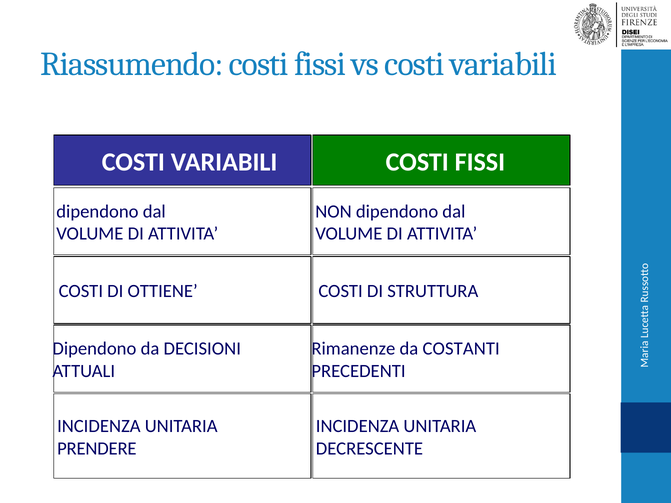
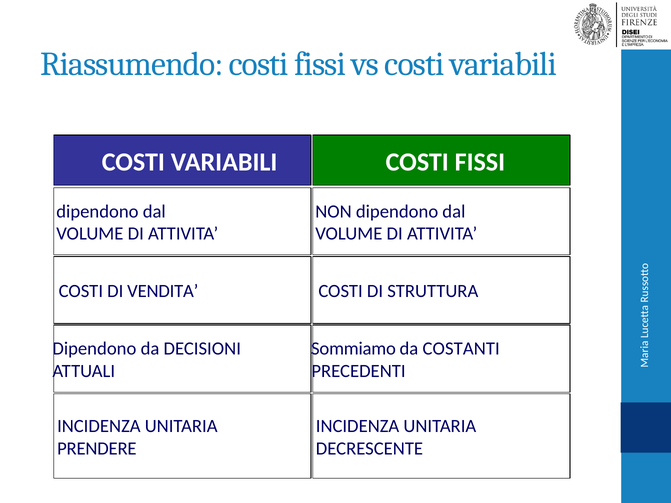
OTTIENE: OTTIENE -> VENDITA
Rimanenze: Rimanenze -> Sommiamo
